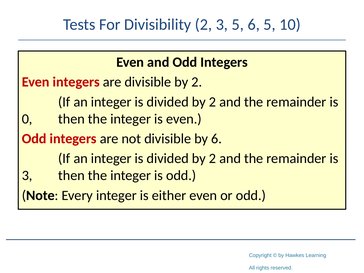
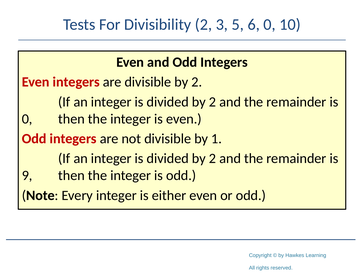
6 5: 5 -> 0
by 6: 6 -> 1
3 at (27, 176): 3 -> 9
